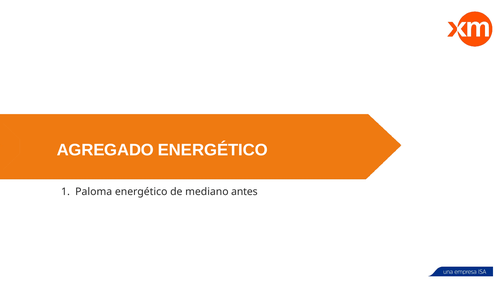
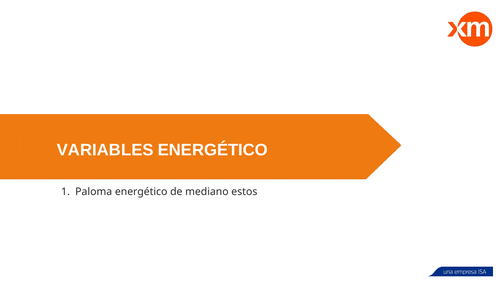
AGREGADO: AGREGADO -> VARIABLES
antes: antes -> estos
